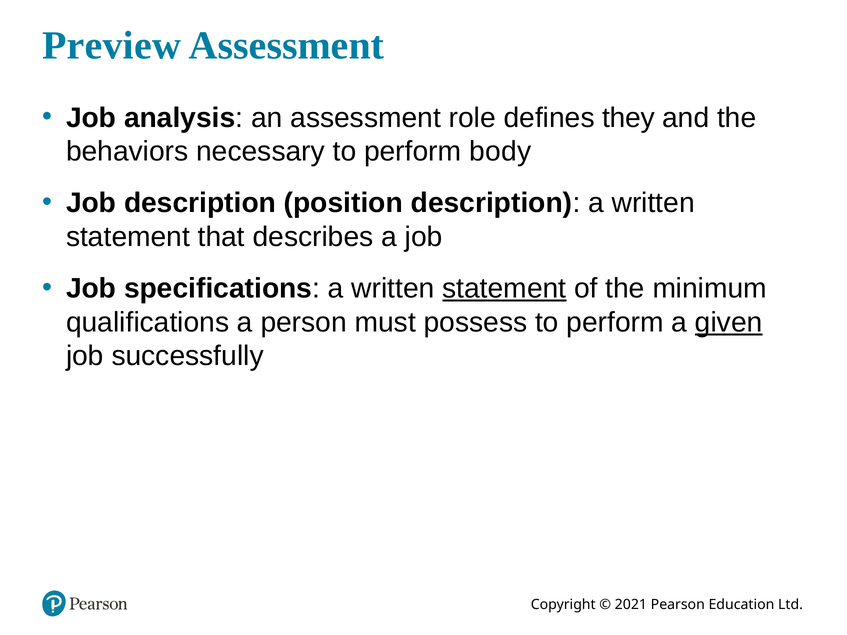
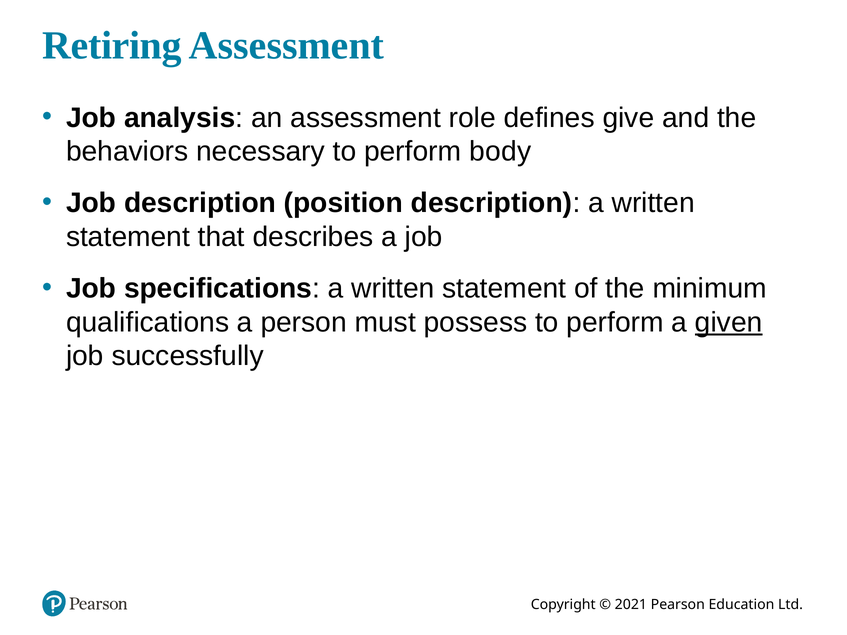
Preview: Preview -> Retiring
they: they -> give
statement at (504, 289) underline: present -> none
